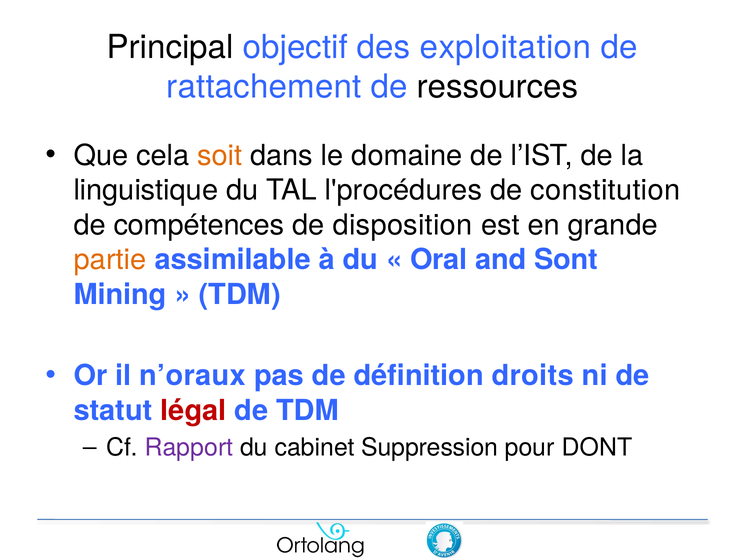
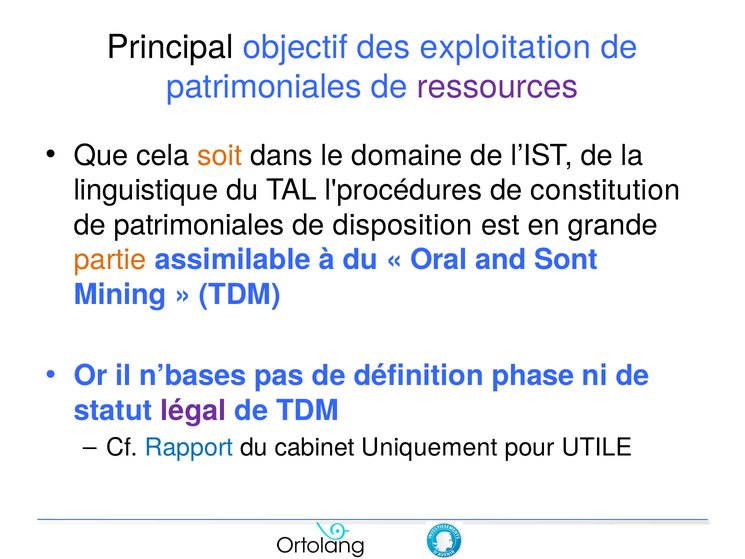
rattachement at (264, 87): rattachement -> patrimoniales
ressources colour: black -> purple
compétences at (199, 225): compétences -> patrimoniales
n’oraux: n’oraux -> n’bases
droits: droits -> phase
légal colour: red -> purple
Rapport colour: purple -> blue
Suppression: Suppression -> Uniquement
DONT: DONT -> UTILE
